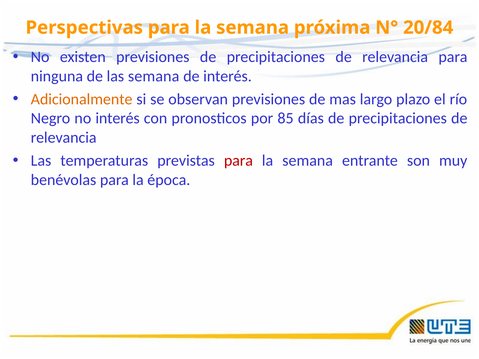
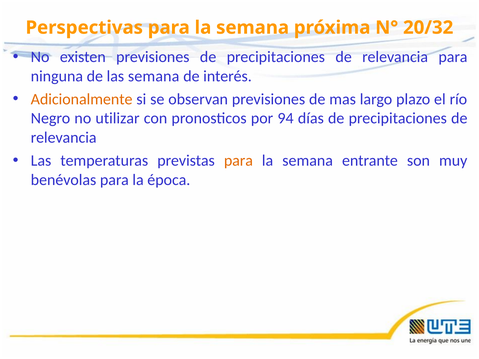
20/84: 20/84 -> 20/32
no interés: interés -> utilizar
85: 85 -> 94
para at (238, 161) colour: red -> orange
